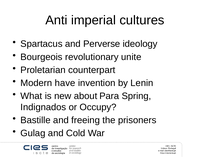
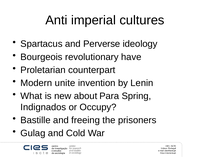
unite: unite -> have
have: have -> unite
